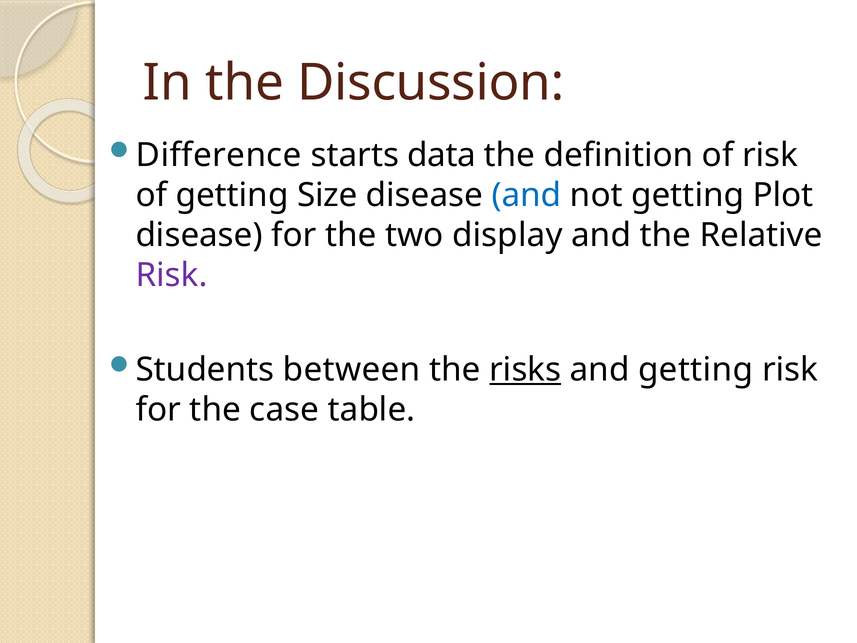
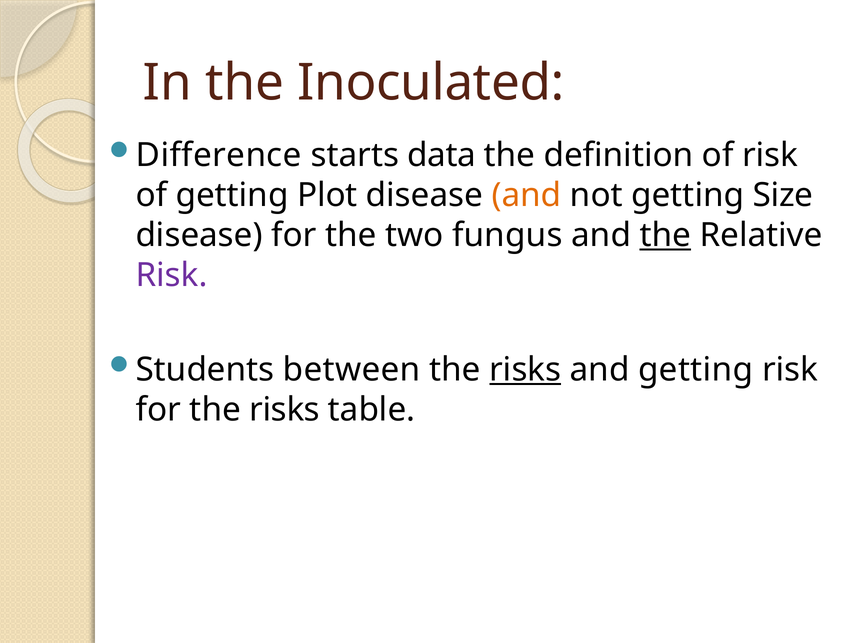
Discussion: Discussion -> Inoculated
Size: Size -> Plot
and at (526, 195) colour: blue -> orange
Plot: Plot -> Size
display: display -> fungus
the at (665, 235) underline: none -> present
for the case: case -> risks
